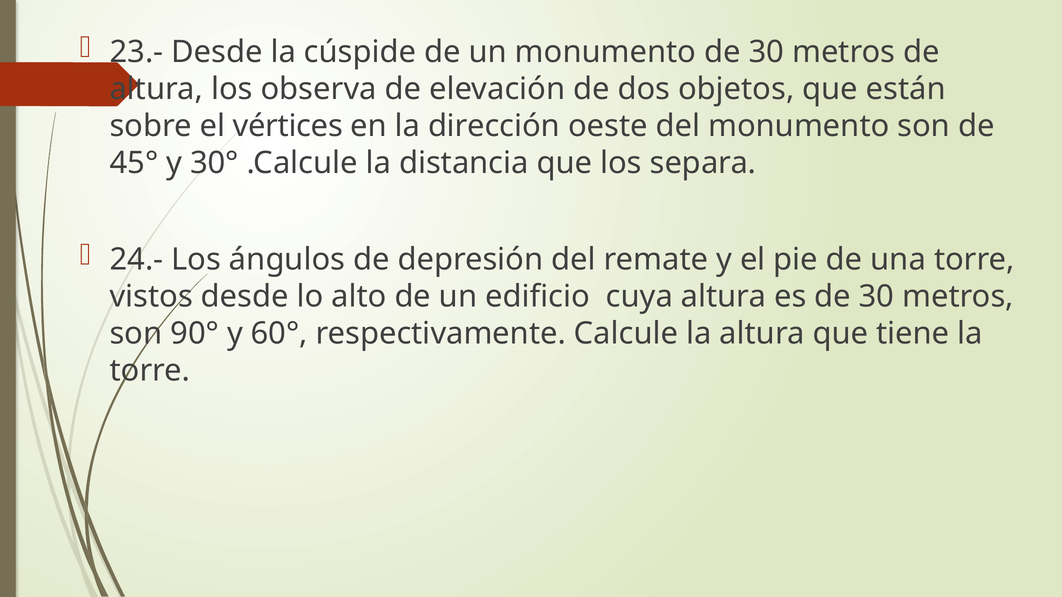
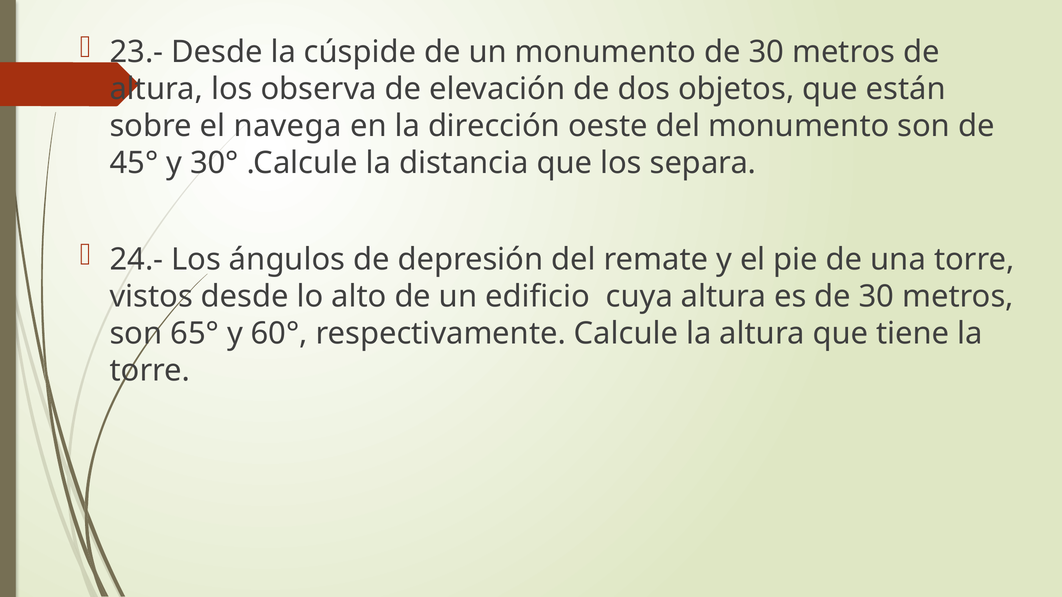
vértices: vértices -> navega
90°: 90° -> 65°
